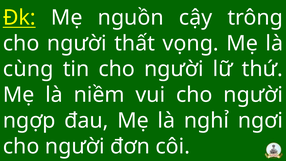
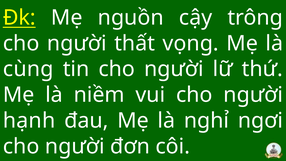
ngợp: ngợp -> hạnh
